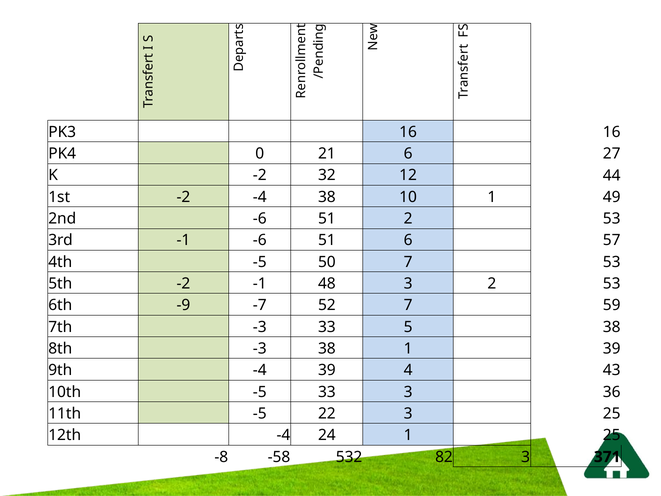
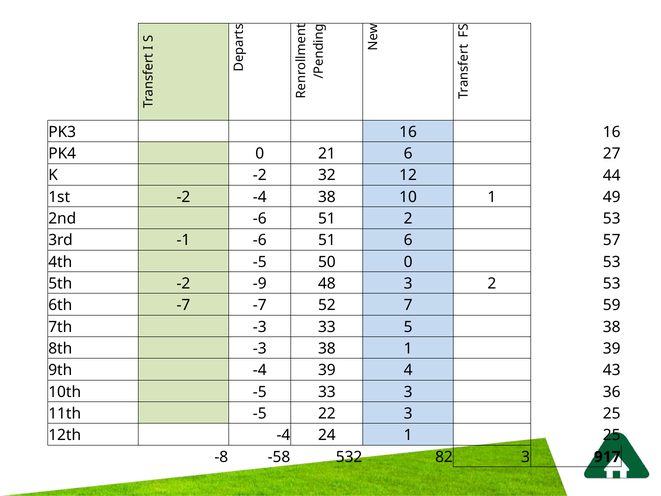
50 7: 7 -> 0
-2 -1: -1 -> -9
6th -9: -9 -> -7
371: 371 -> 917
